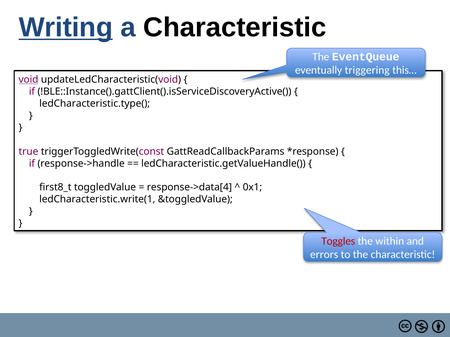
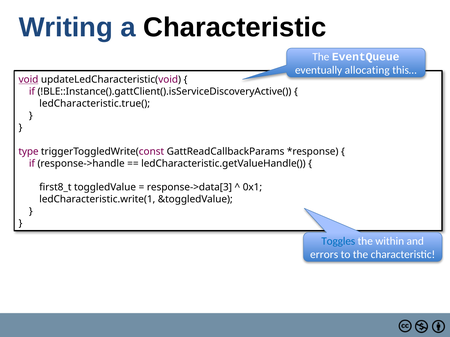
Writing underline: present -> none
triggering: triggering -> allocating
ledCharacteristic.type(: ledCharacteristic.type( -> ledCharacteristic.true(
true: true -> type
response->data[4: response->data[4 -> response->data[3
Toggles colour: red -> blue
